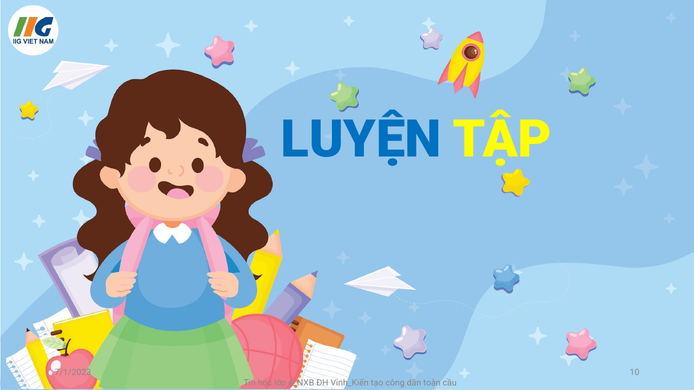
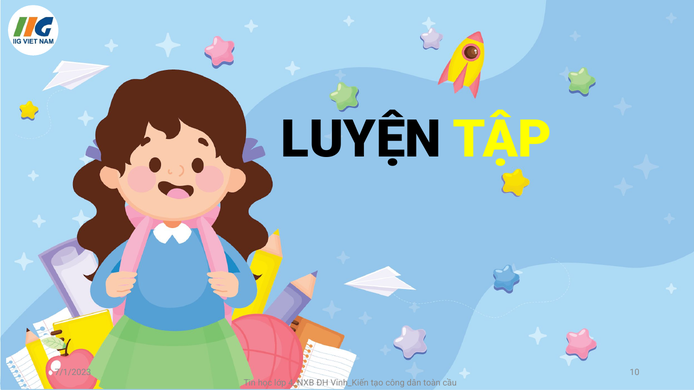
LUYỆN colour: blue -> black
